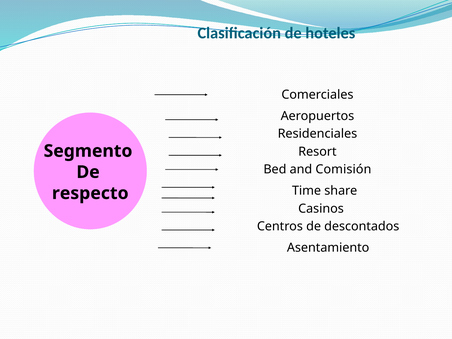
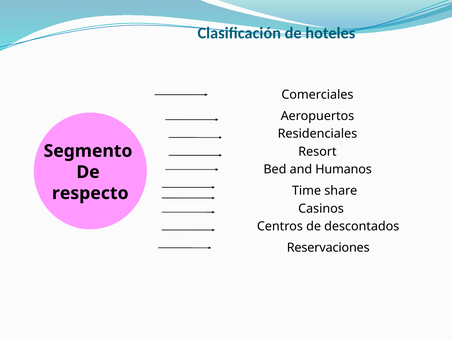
Comisión: Comisión -> Humanos
Asentamiento: Asentamiento -> Reservaciones
